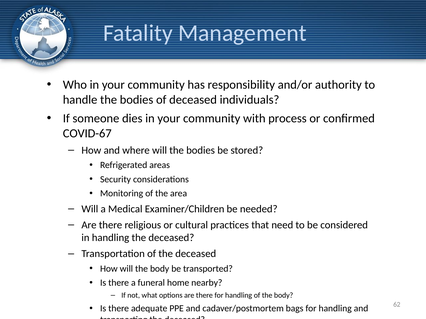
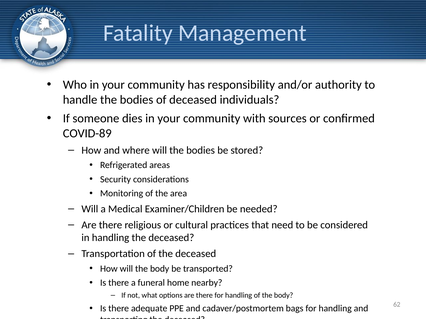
process: process -> sources
COVID-67: COVID-67 -> COVID-89
